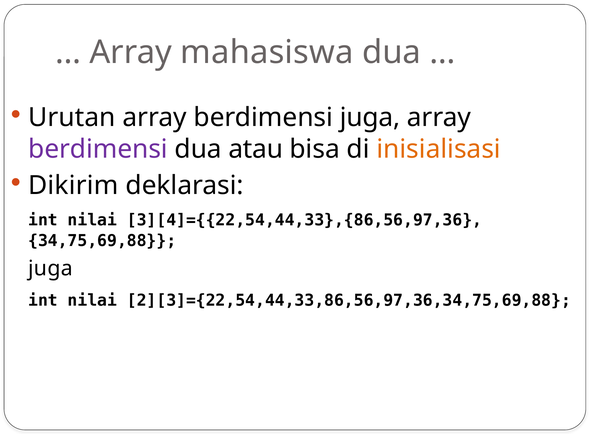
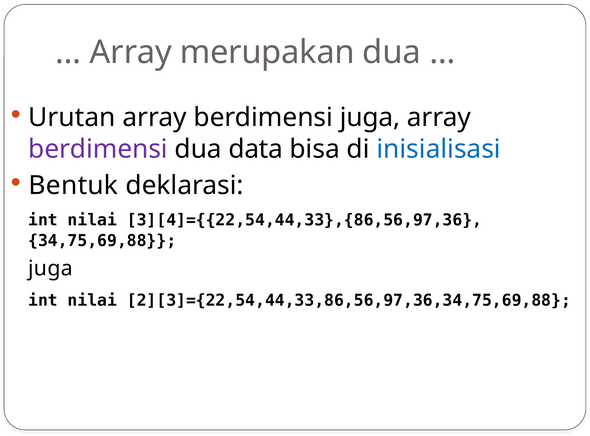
mahasiswa: mahasiswa -> merupakan
atau: atau -> data
inisialisasi colour: orange -> blue
Dikirim: Dikirim -> Bentuk
